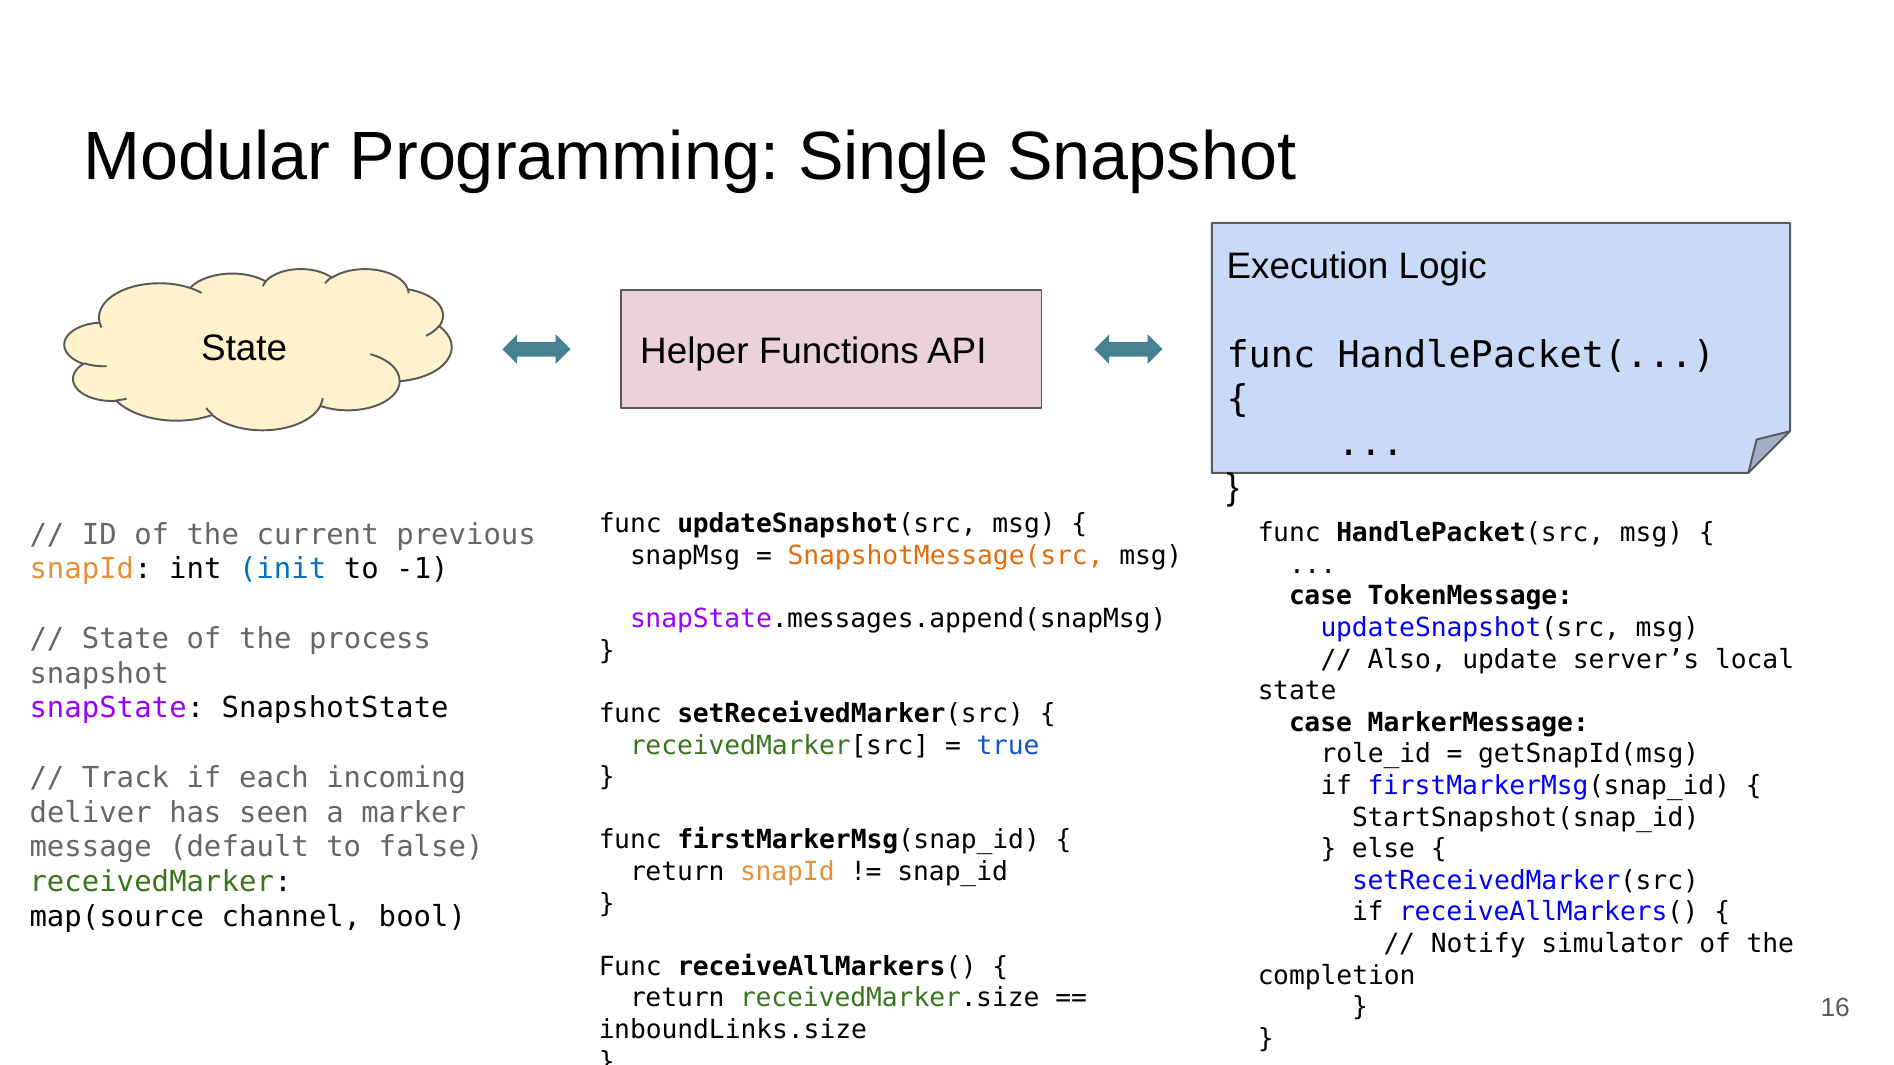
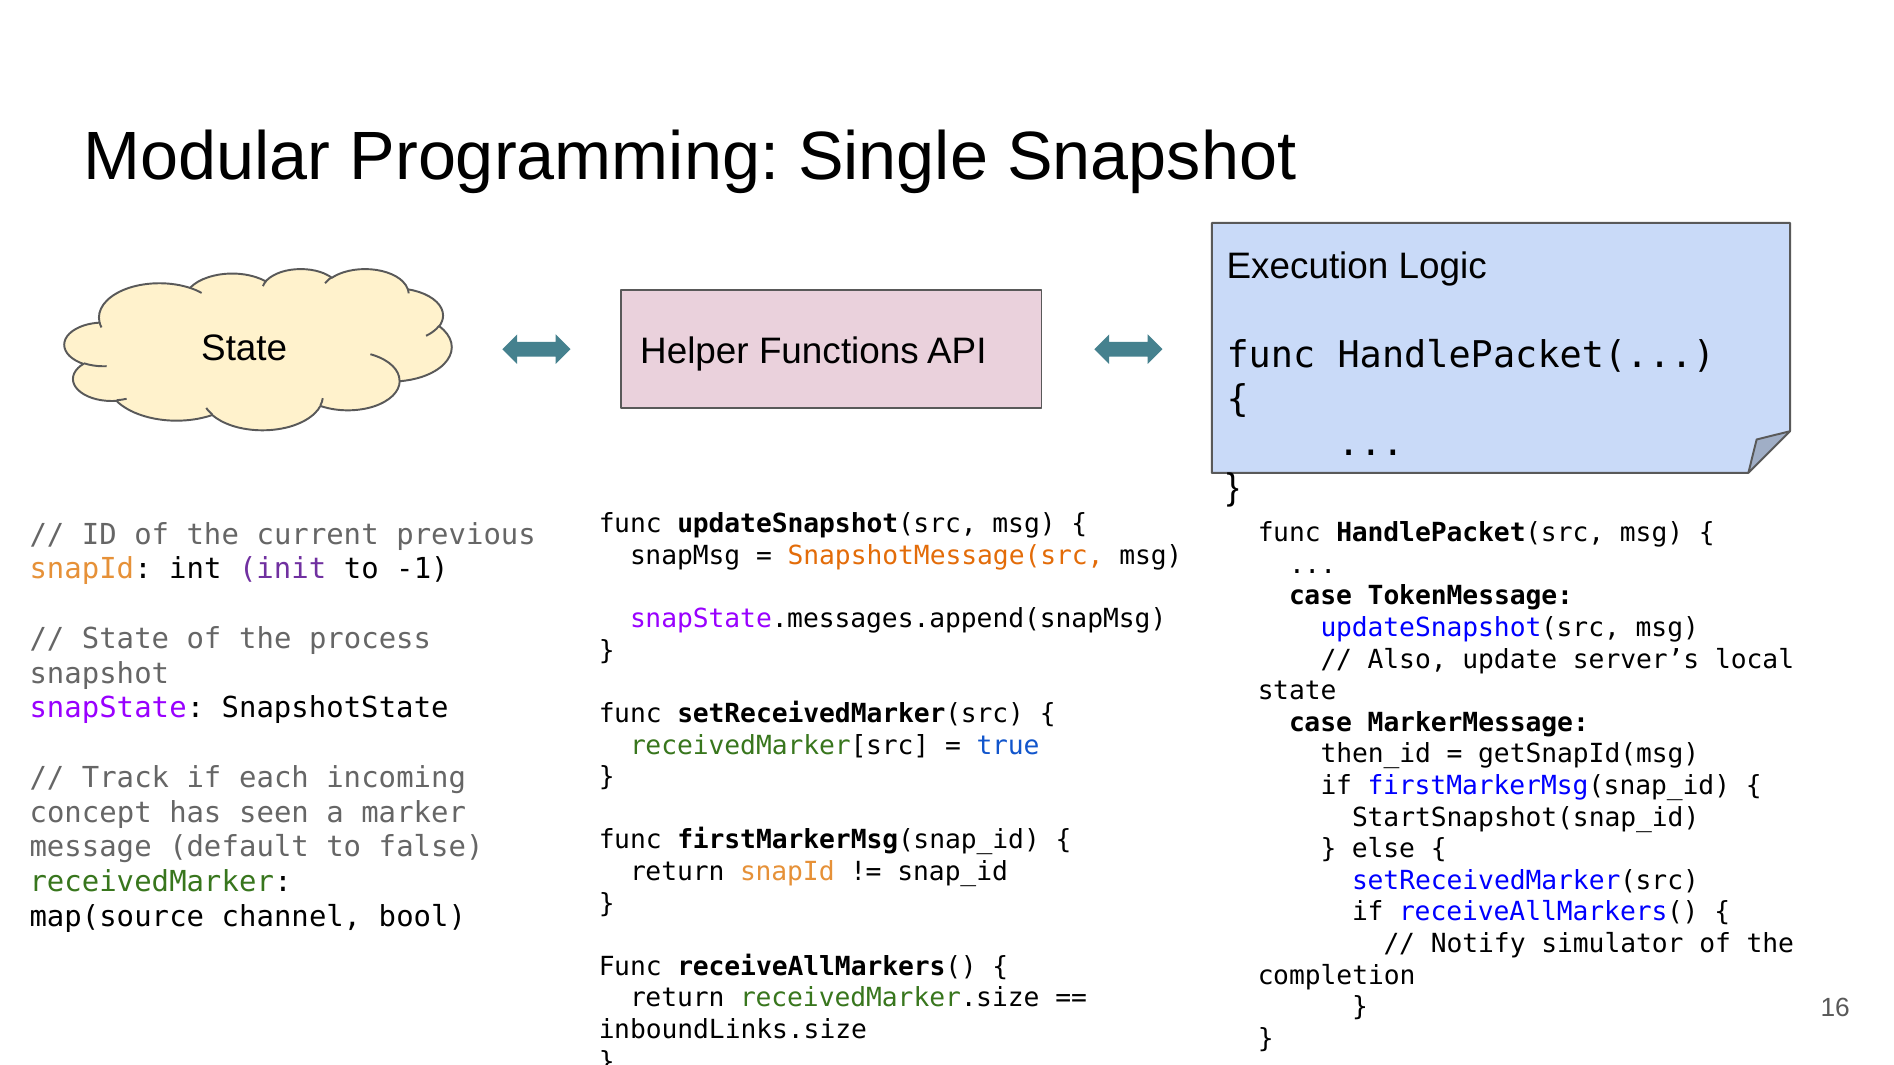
init colour: blue -> purple
role_id: role_id -> then_id
deliver: deliver -> concept
